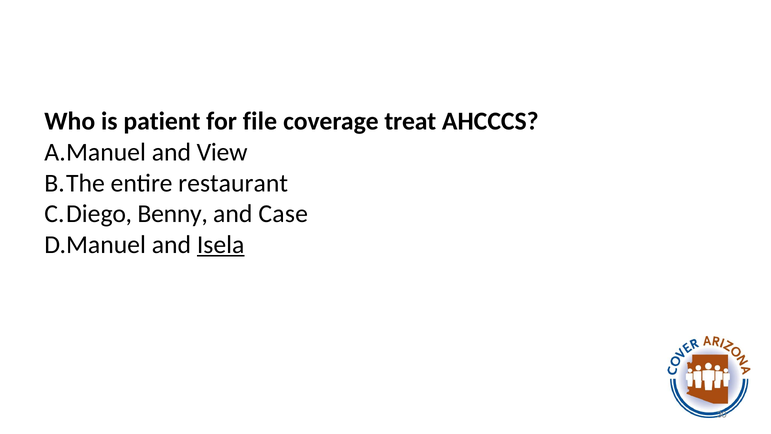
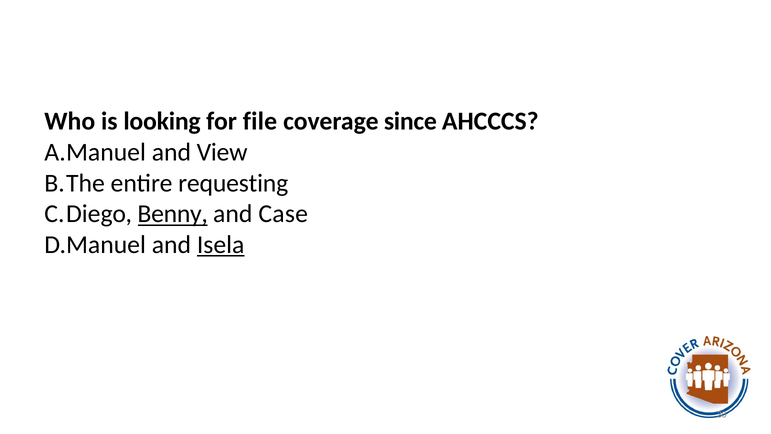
patient: patient -> looking
treat: treat -> since
restaurant: restaurant -> requesting
Benny underline: none -> present
